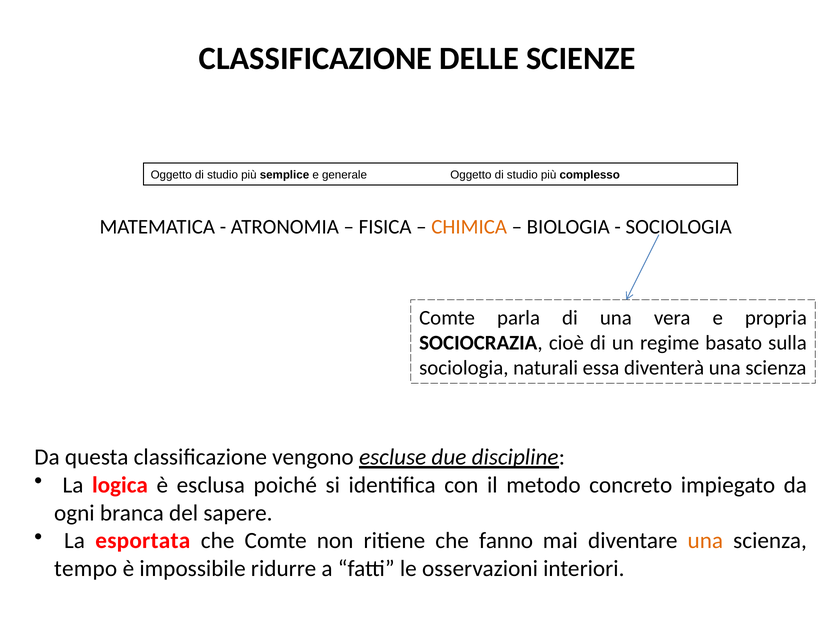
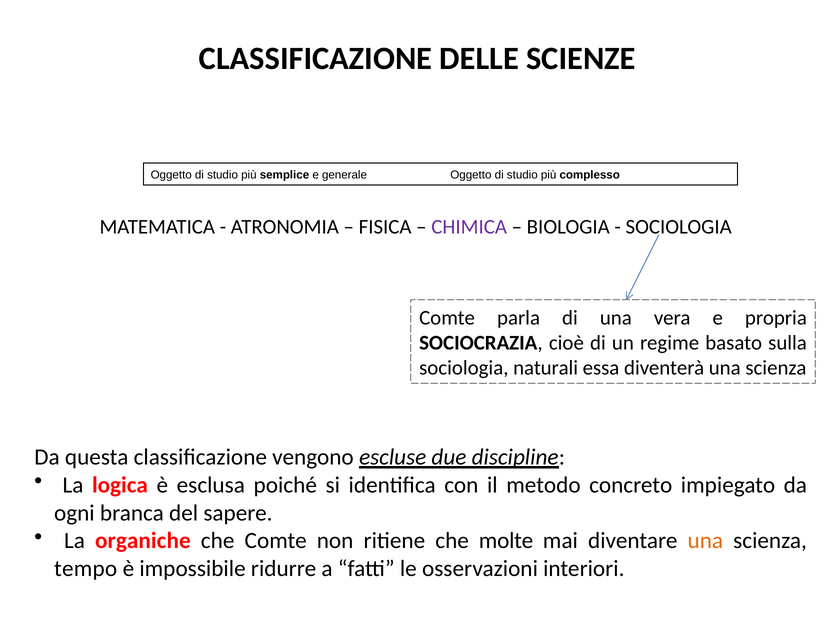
CHIMICA colour: orange -> purple
esportata: esportata -> organiche
fanno: fanno -> molte
